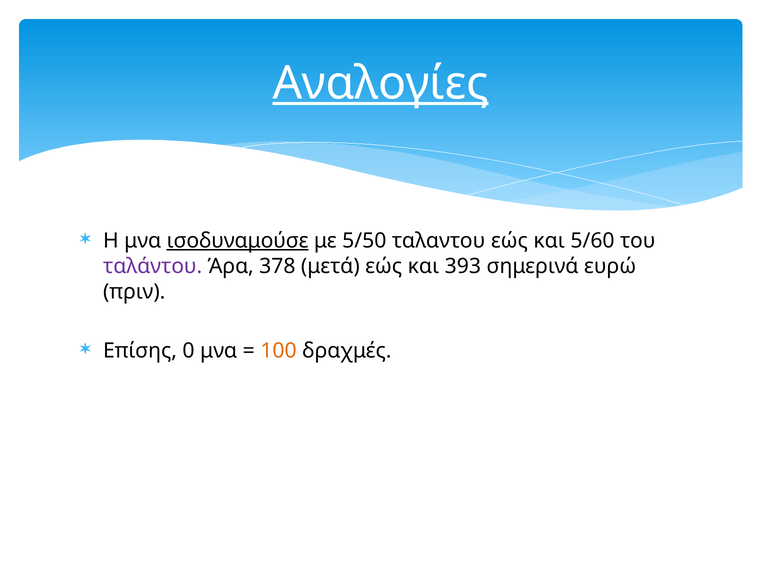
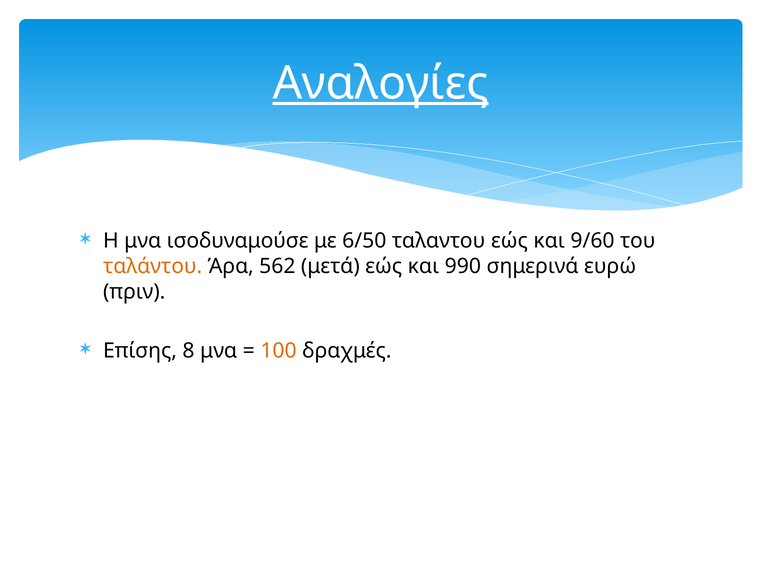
ισοδυναμούσε underline: present -> none
5/50: 5/50 -> 6/50
5/60: 5/60 -> 9/60
ταλάντου colour: purple -> orange
378: 378 -> 562
393: 393 -> 990
0: 0 -> 8
